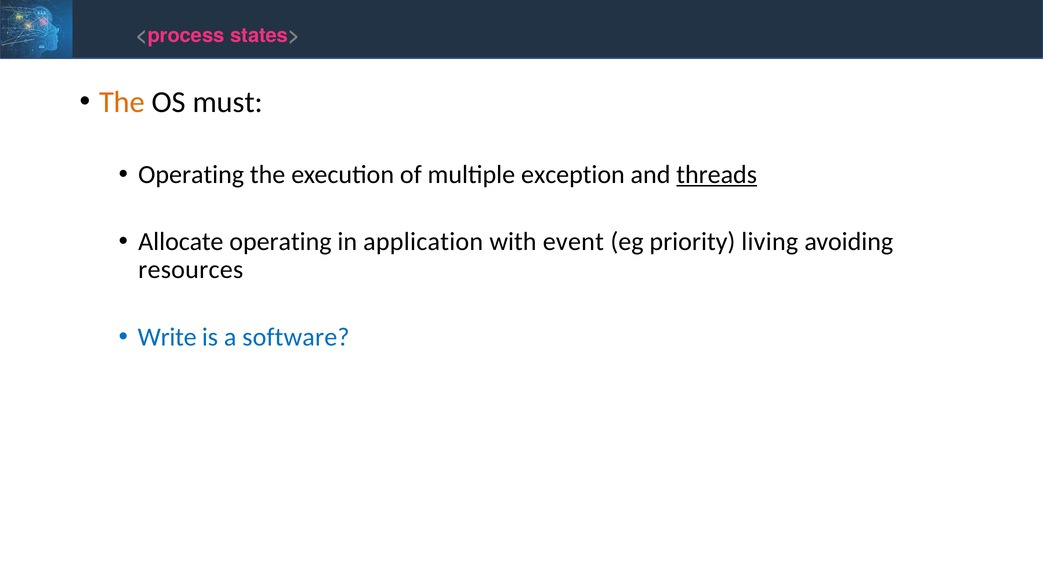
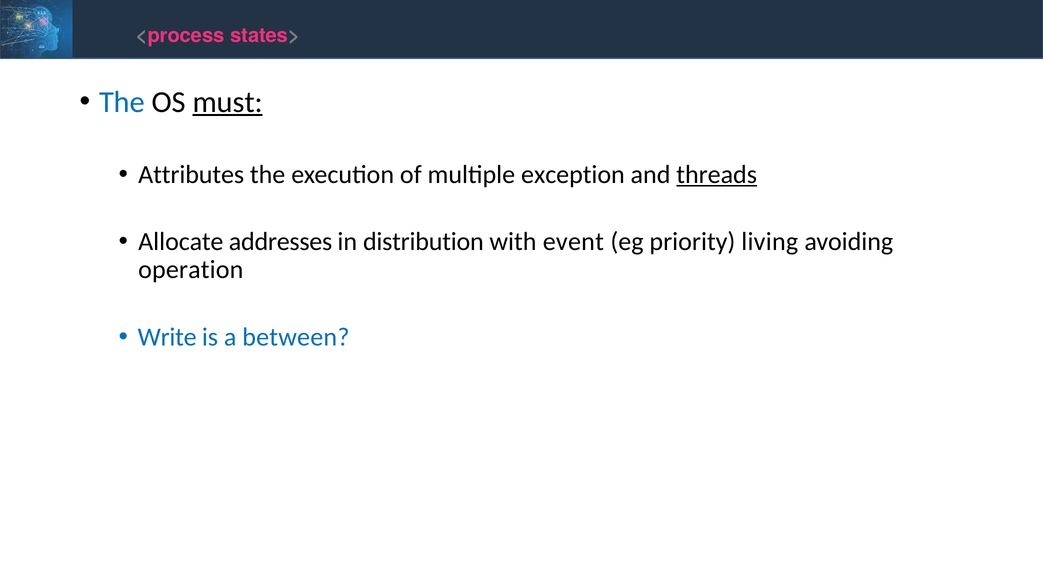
The at (122, 102) colour: orange -> blue
must underline: none -> present
Operating at (191, 174): Operating -> Attributes
Allocate operating: operating -> addresses
application: application -> distribution
resources: resources -> operation
software: software -> between
